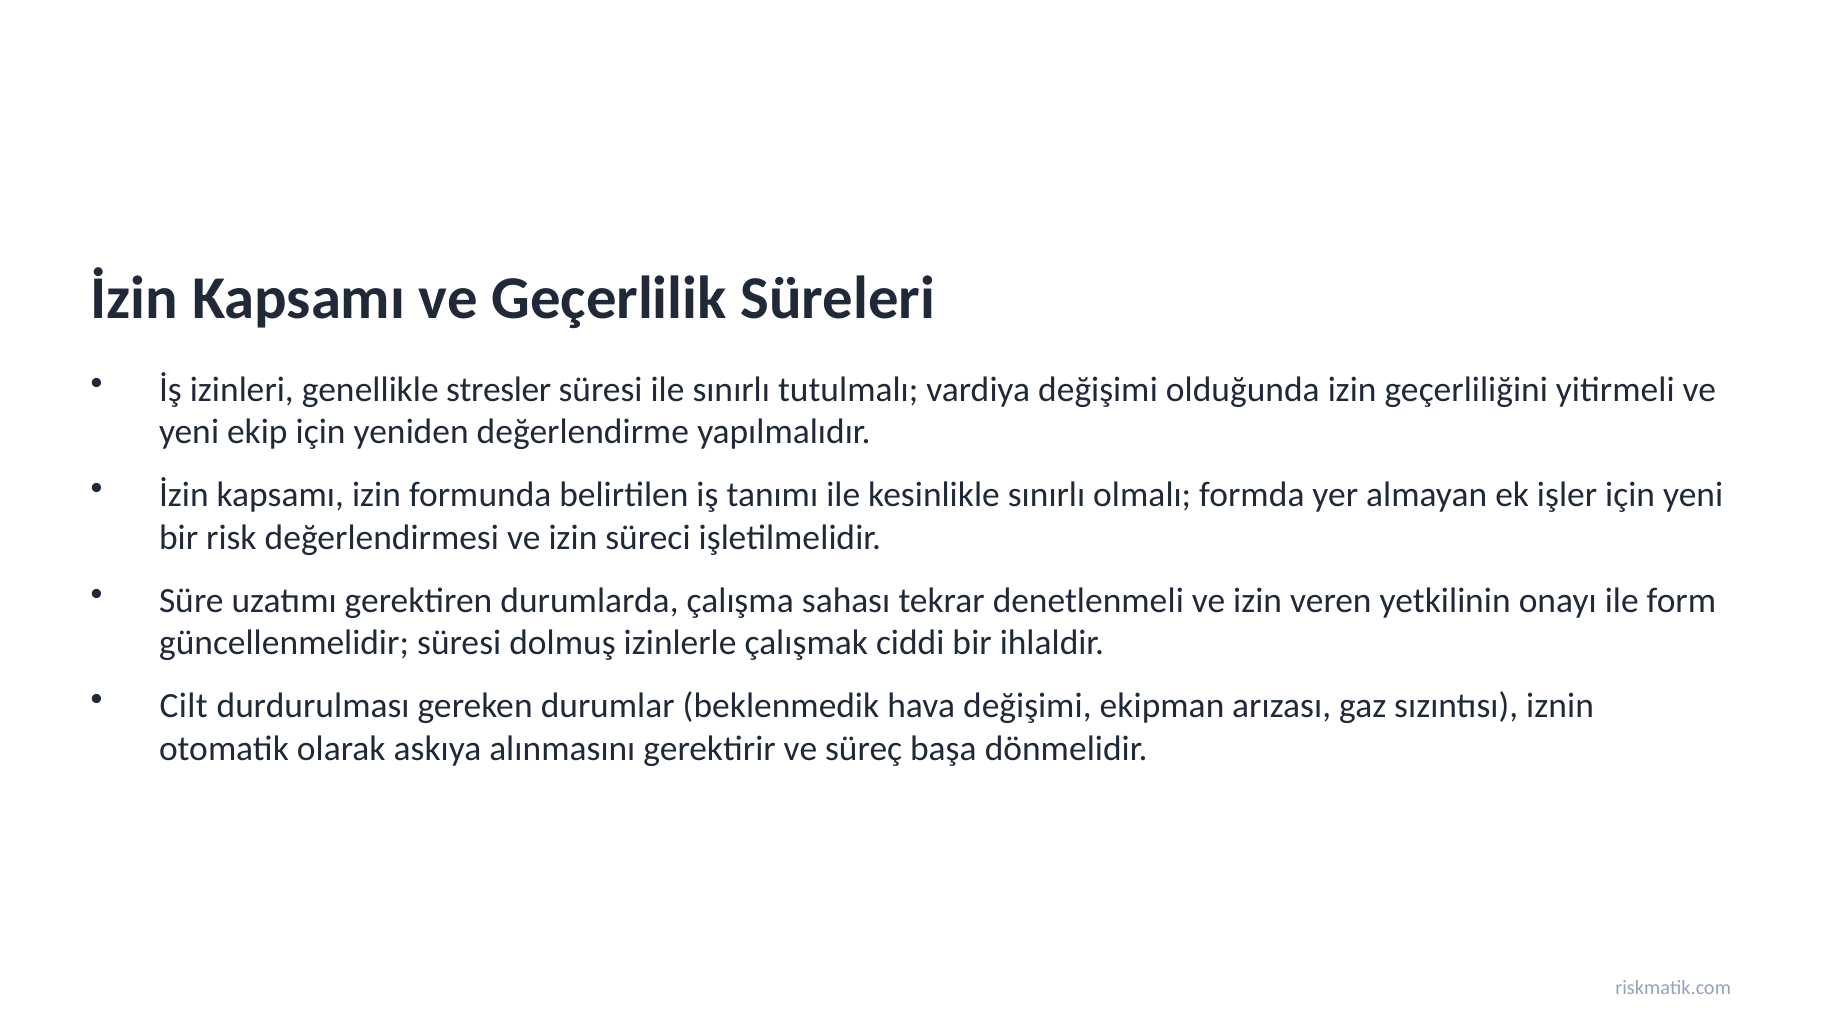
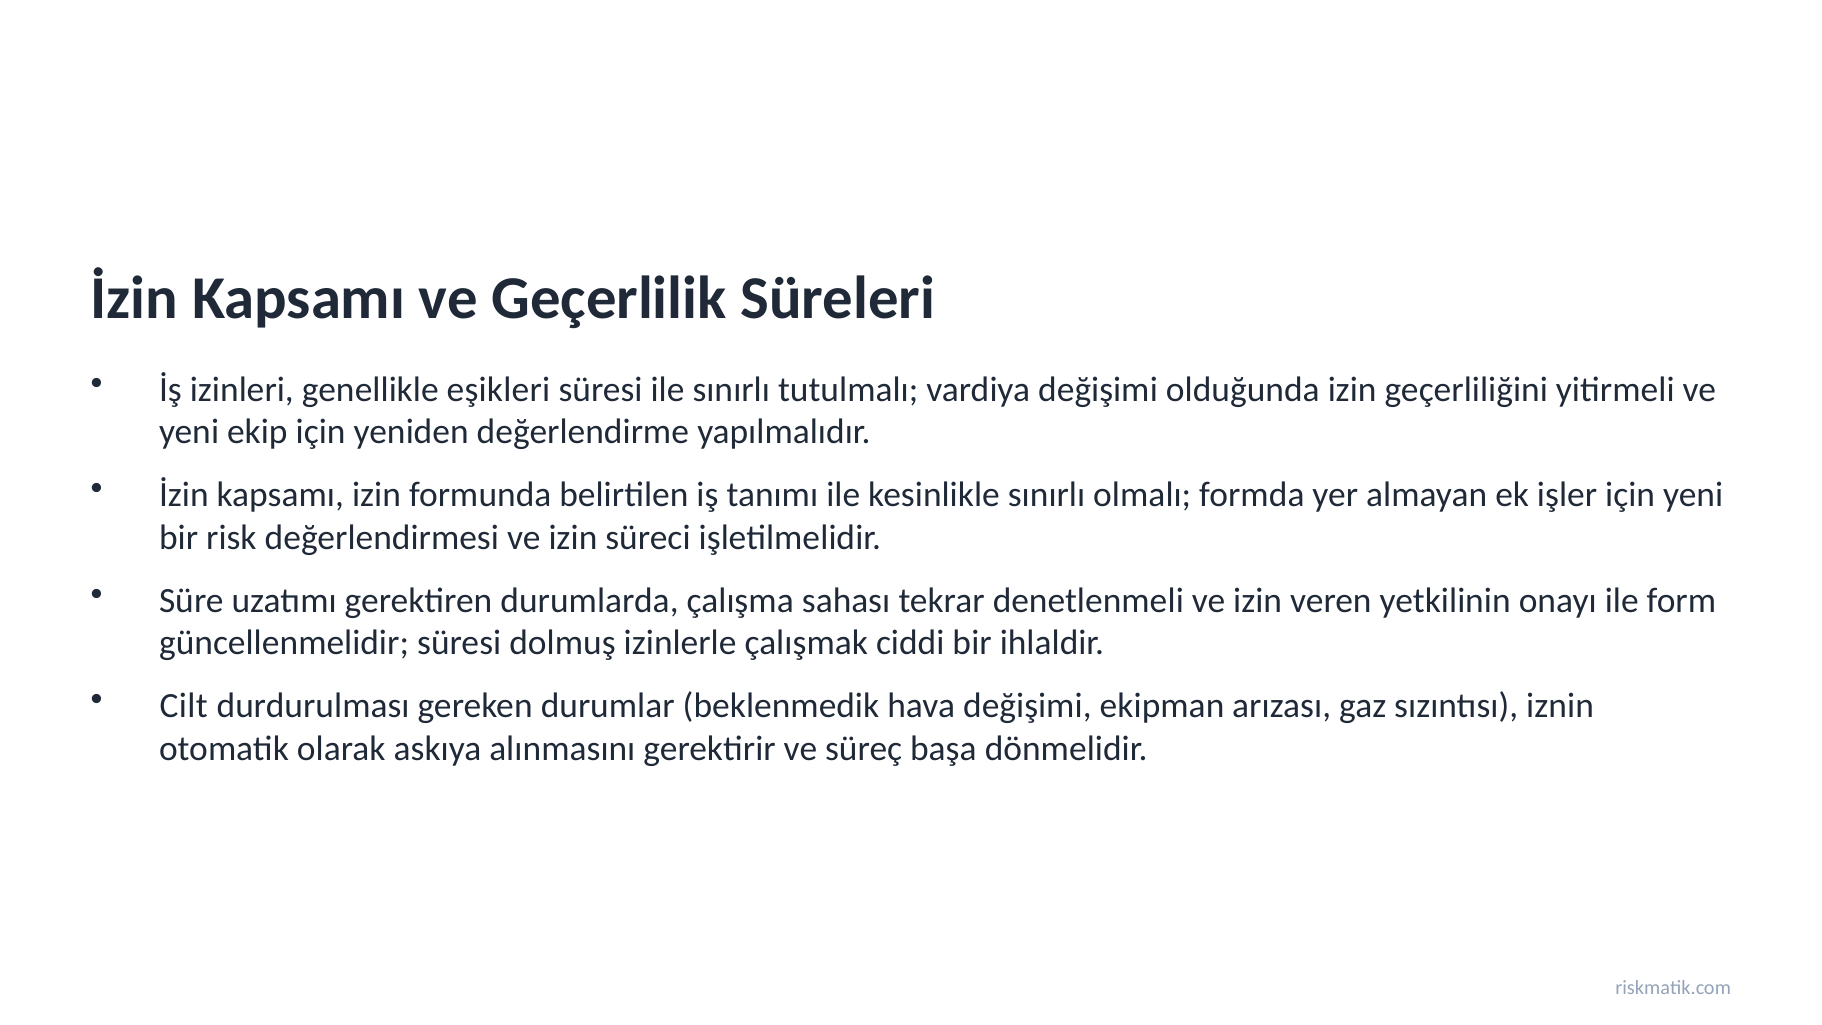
stresler: stresler -> eşikleri
